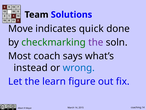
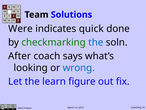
Move: Move -> Were
the at (96, 42) colour: purple -> blue
Most: Most -> After
instead: instead -> looking
